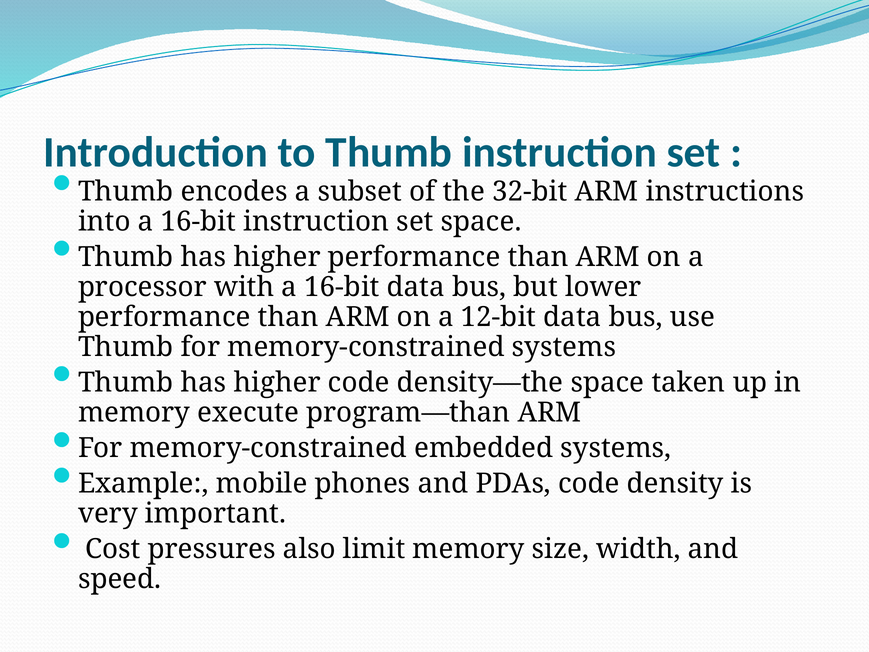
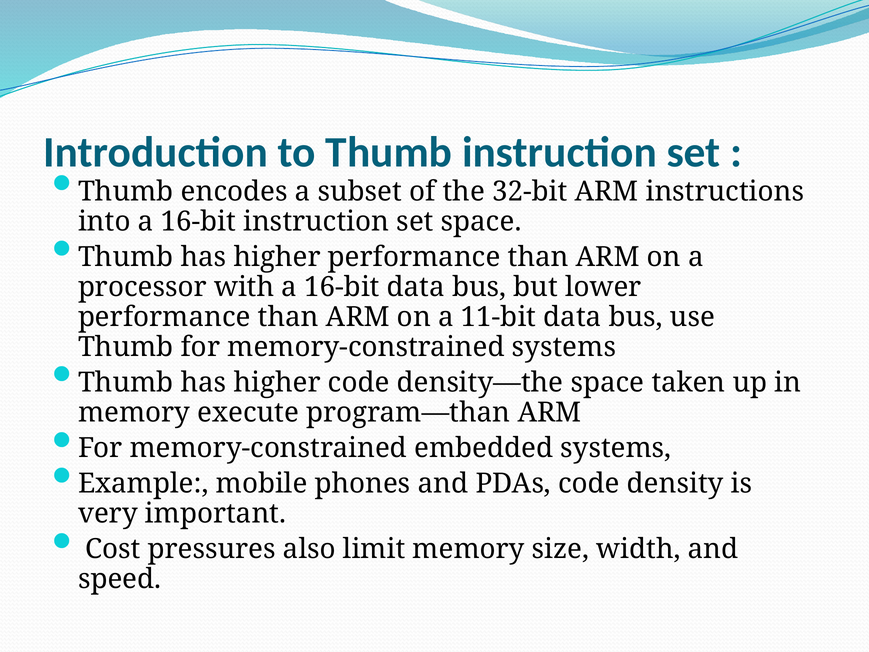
12-bit: 12-bit -> 11-bit
